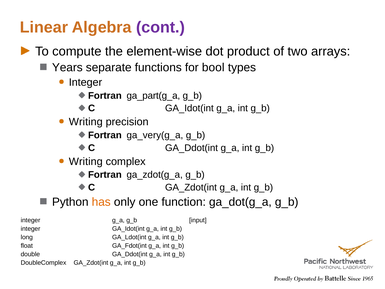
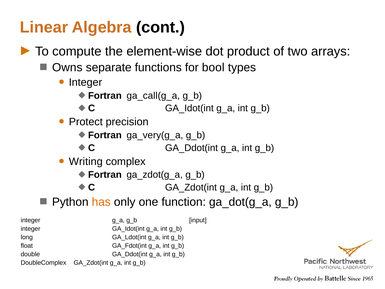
cont colour: purple -> black
Years: Years -> Owns
ga_part(g_a: ga_part(g_a -> ga_call(g_a
Writing at (86, 122): Writing -> Protect
